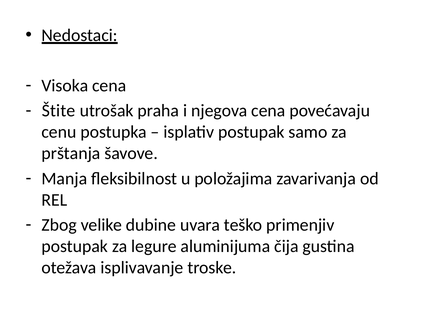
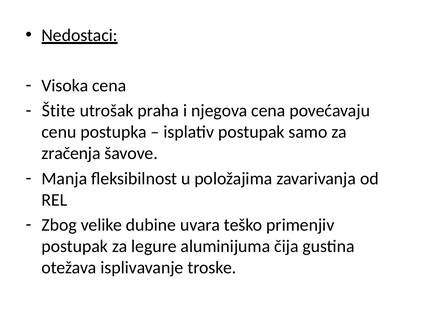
prštanja: prštanja -> zračenja
